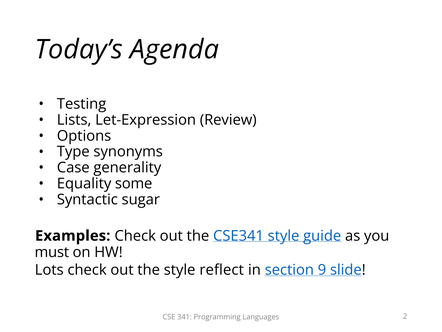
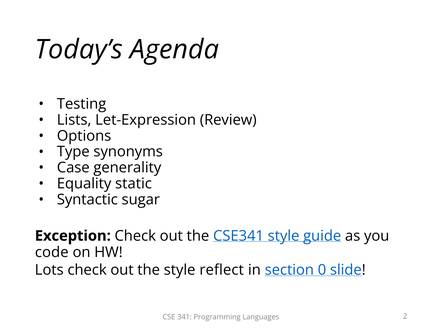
some: some -> static
Examples: Examples -> Exception
must: must -> code
9: 9 -> 0
